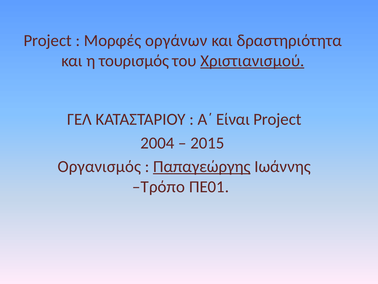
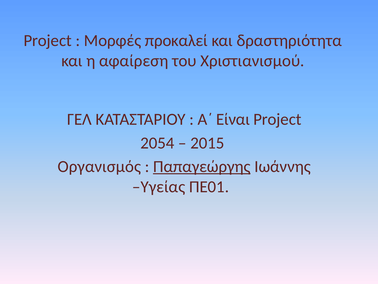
οργάνων: οργάνων -> προκαλεί
τουρισμός: τουρισμός -> αφαίρεση
Χριστιανισμού underline: present -> none
2004: 2004 -> 2054
Τρόπο: Τρόπο -> Υγείας
